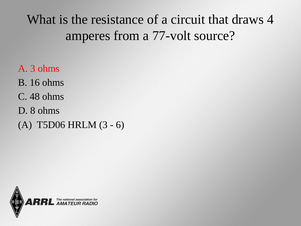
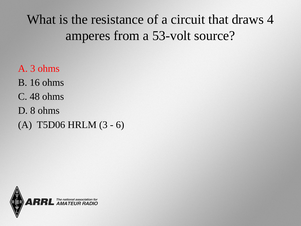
77-volt: 77-volt -> 53-volt
